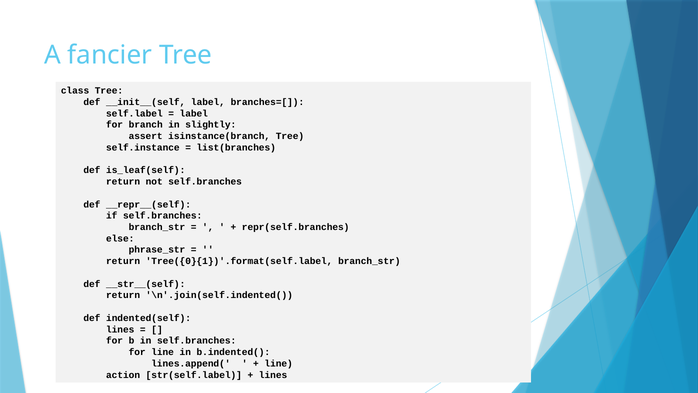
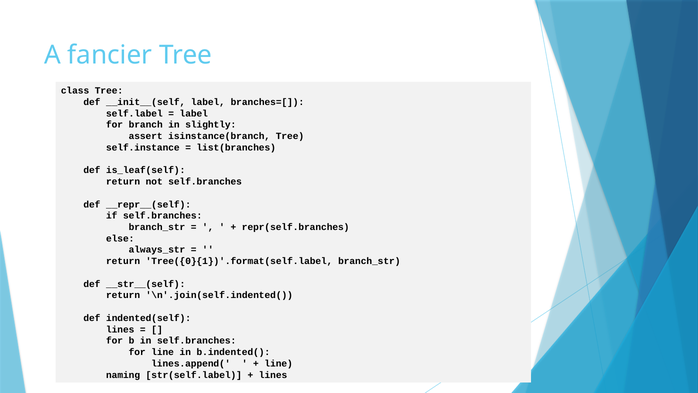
phrase_str: phrase_str -> always_str
action: action -> naming
